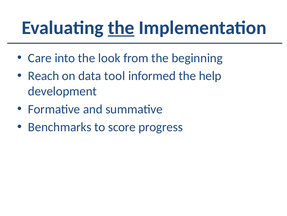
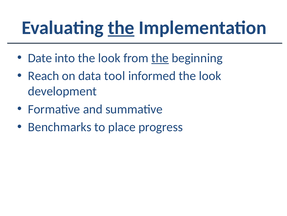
Care: Care -> Date
the at (160, 58) underline: none -> present
informed the help: help -> look
score: score -> place
